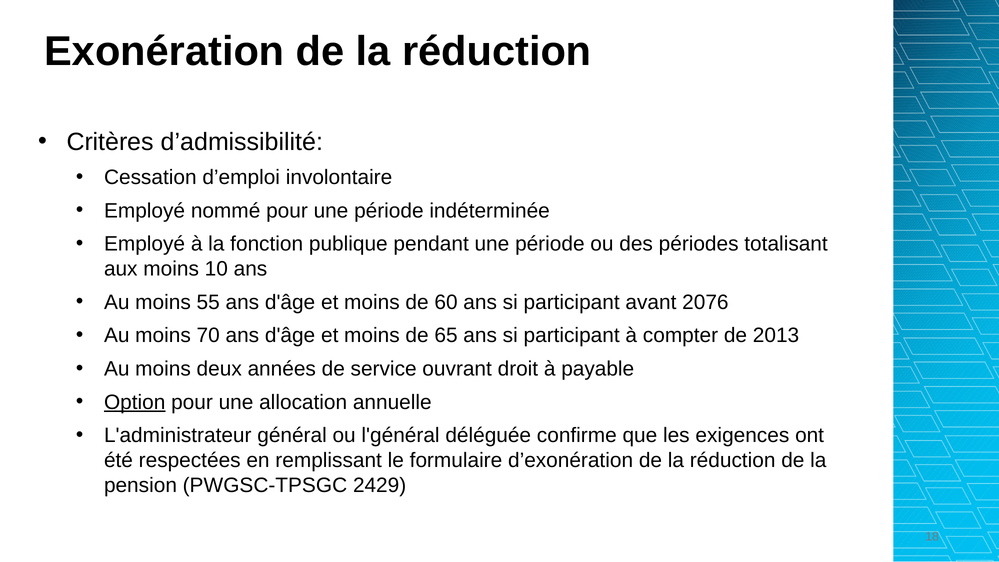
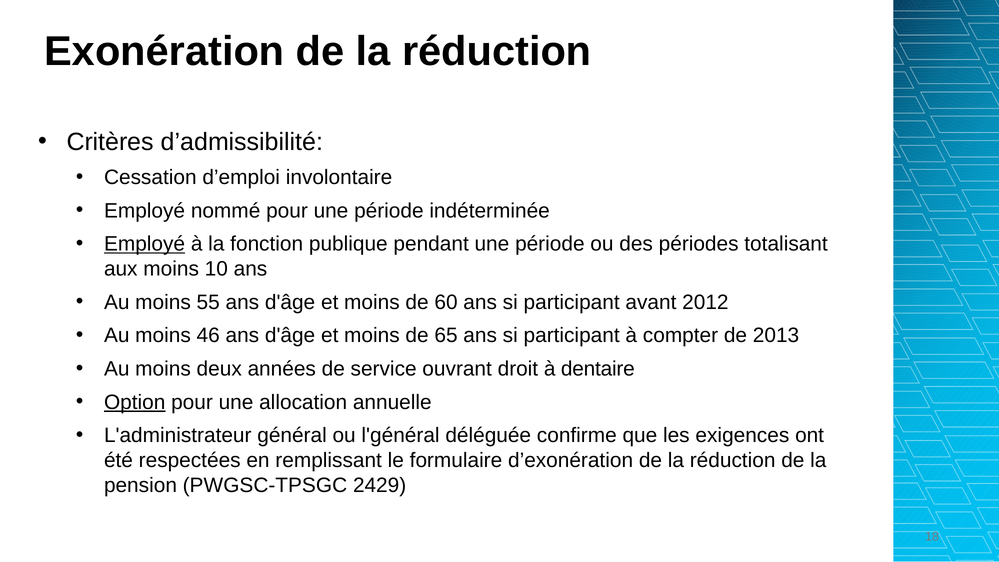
Employé at (145, 244) underline: none -> present
2076: 2076 -> 2012
70: 70 -> 46
payable: payable -> dentaire
